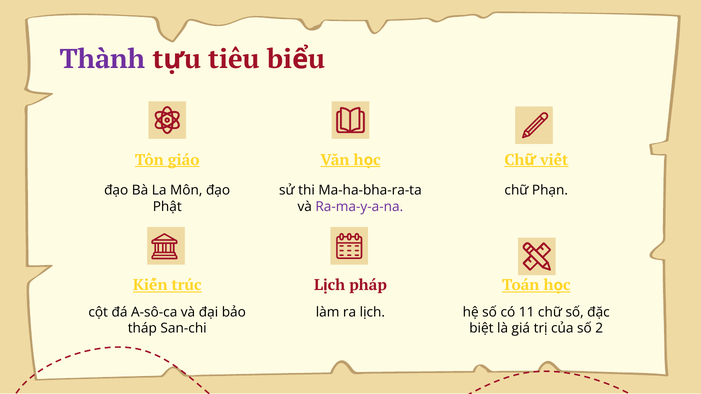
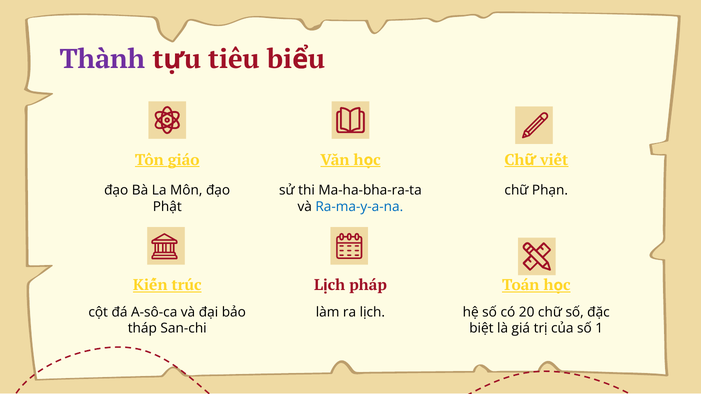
Ra-ma-y-a-na colour: purple -> blue
11: 11 -> 20
2: 2 -> 1
